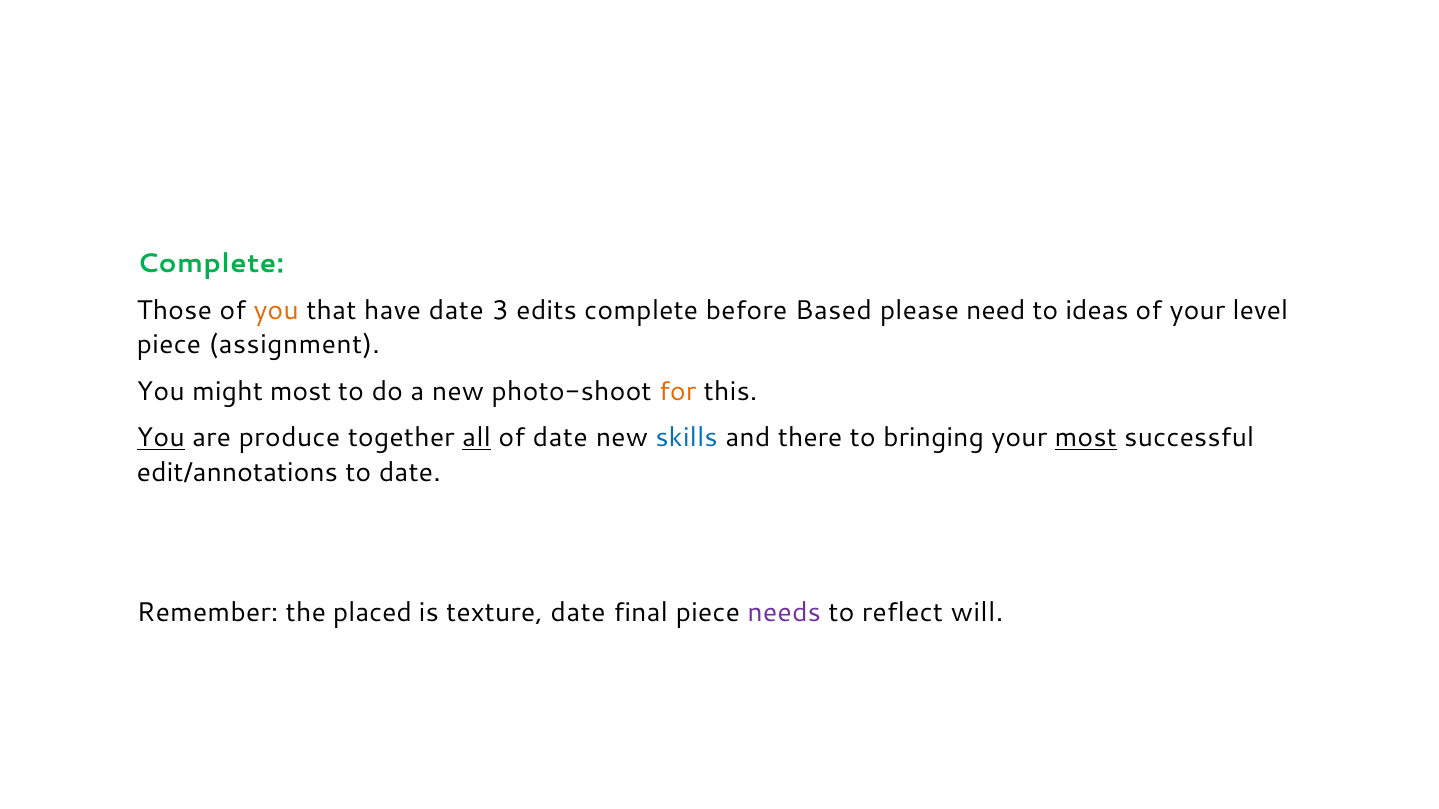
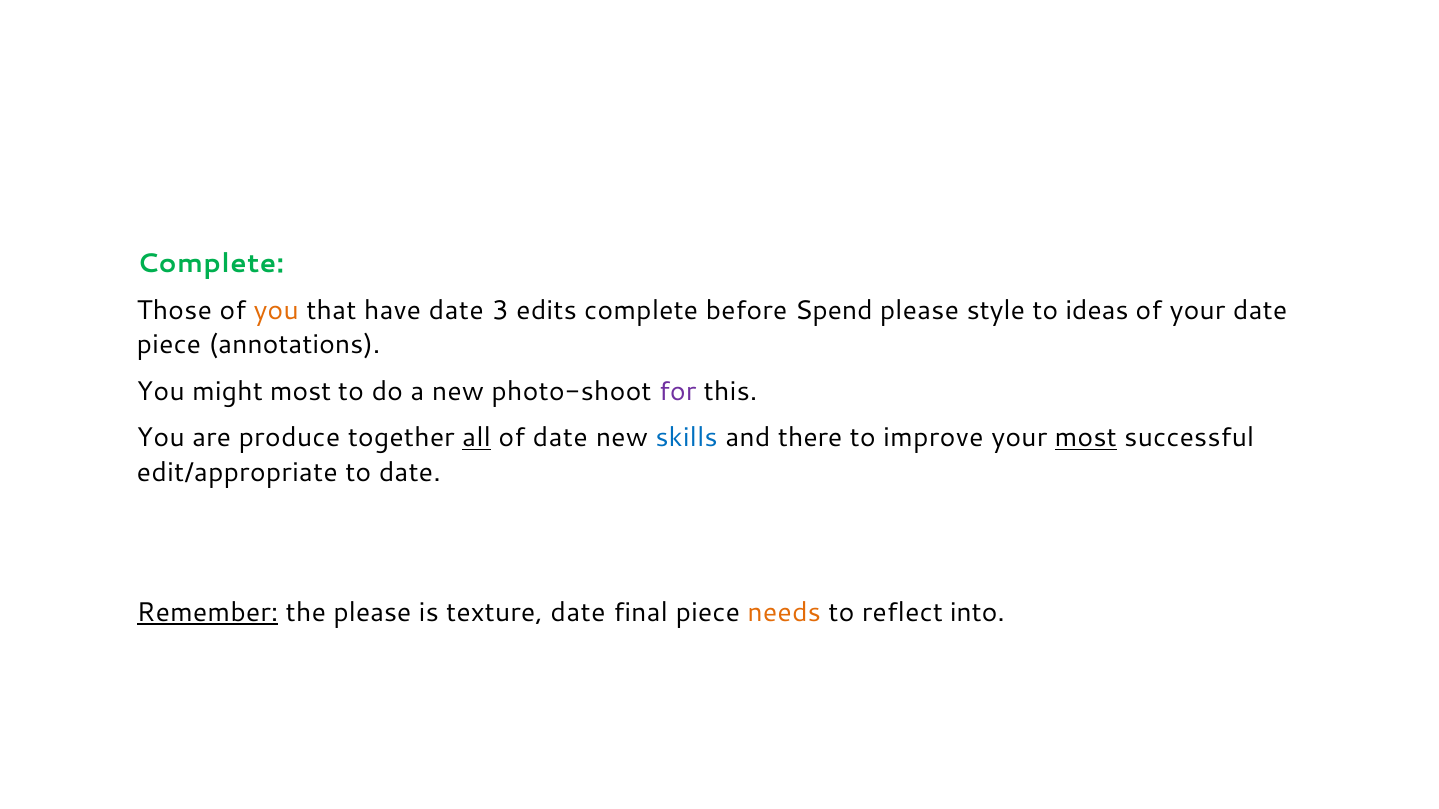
Based: Based -> Spend
need: need -> style
your level: level -> date
assignment: assignment -> annotations
for colour: orange -> purple
You at (161, 438) underline: present -> none
bringing: bringing -> improve
edit/annotations: edit/annotations -> edit/appropriate
Remember underline: none -> present
the placed: placed -> please
needs colour: purple -> orange
will: will -> into
